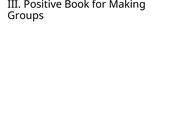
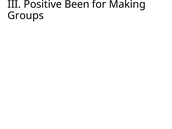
Book: Book -> Been
